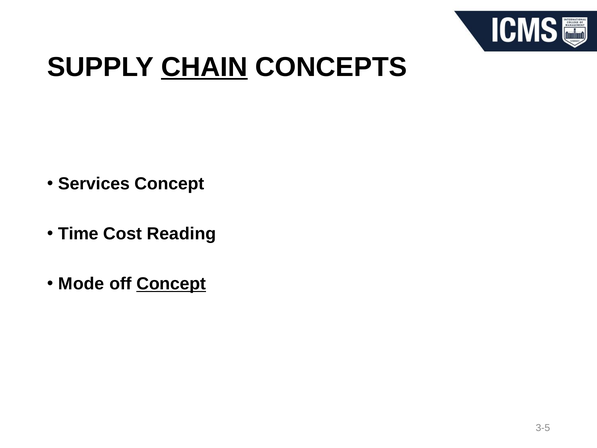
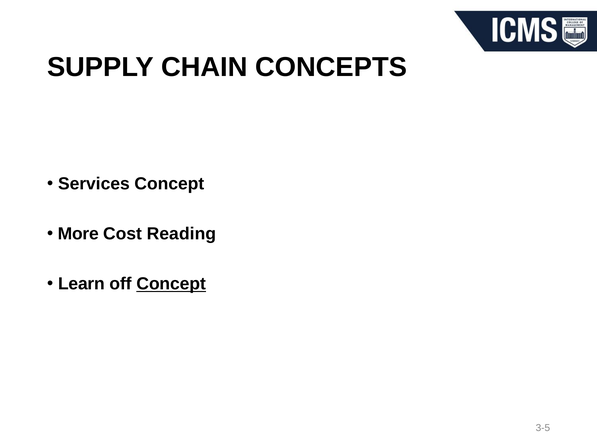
CHAIN underline: present -> none
Time: Time -> More
Mode: Mode -> Learn
